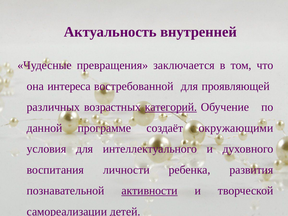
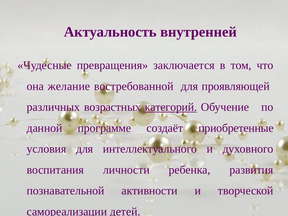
интереса: интереса -> желание
окружающими: окружающими -> приобретенные
активности underline: present -> none
